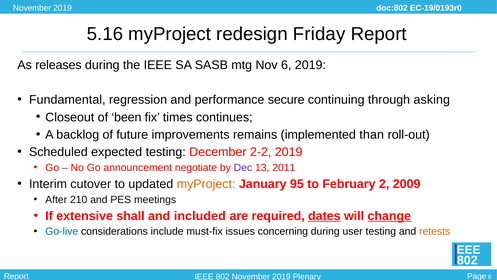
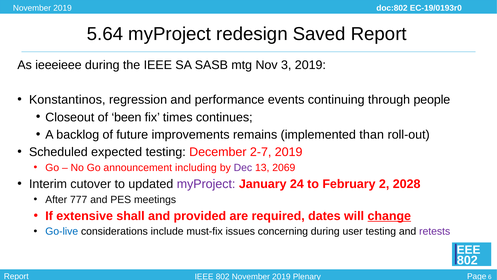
5.16: 5.16 -> 5.64
Friday: Friday -> Saved
releases: releases -> ieeeieee
Nov 6: 6 -> 3
Fundamental: Fundamental -> Konstantinos
secure: secure -> events
asking: asking -> people
2-2: 2-2 -> 2-7
negotiate: negotiate -> including
2011: 2011 -> 2069
myProject at (206, 184) colour: orange -> purple
95: 95 -> 24
2009: 2009 -> 2028
210: 210 -> 777
included: included -> provided
dates underline: present -> none
retests colour: orange -> purple
